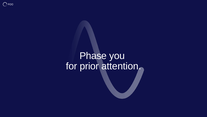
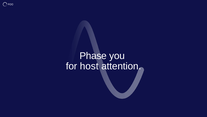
prior: prior -> host
